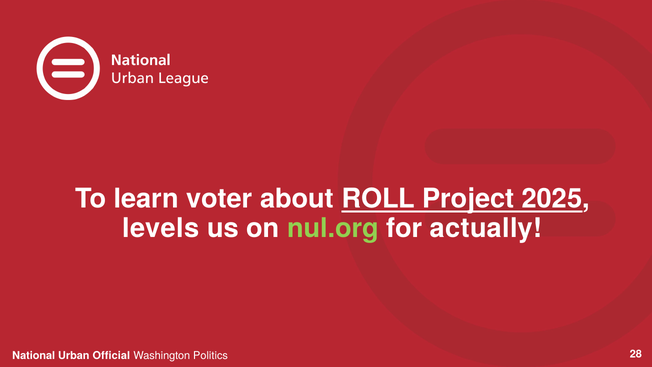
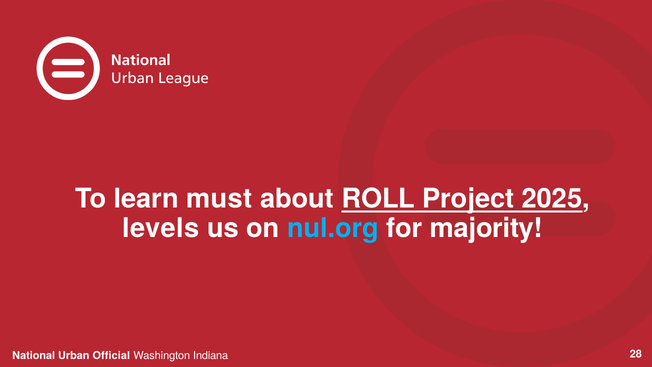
voter: voter -> must
nul.org colour: light green -> light blue
actually: actually -> majority
Politics: Politics -> Indiana
